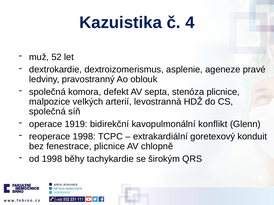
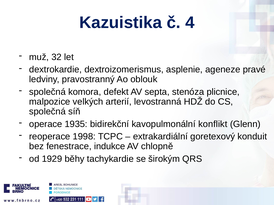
52: 52 -> 32
1919: 1919 -> 1935
fenestrace plicnice: plicnice -> indukce
od 1998: 1998 -> 1929
